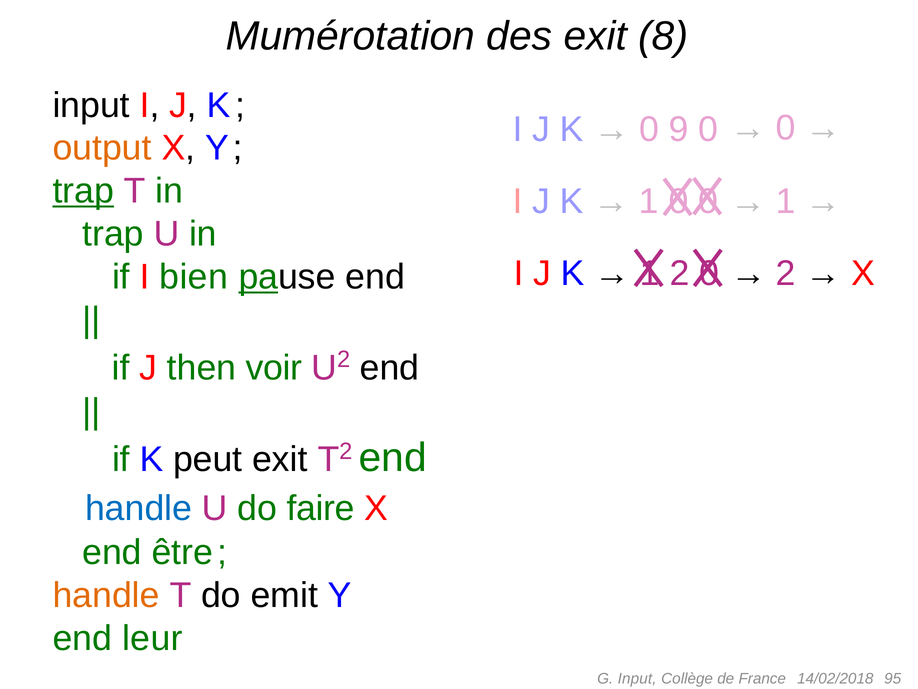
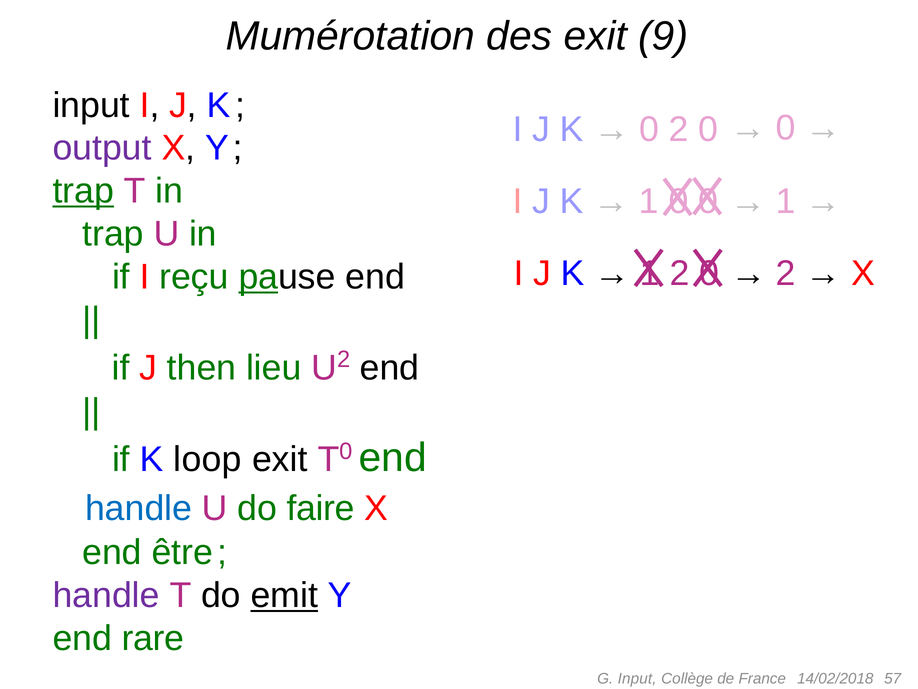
8: 8 -> 9
0 9: 9 -> 2
output colour: orange -> purple
bien: bien -> reçu
voir: voir -> lieu
peut: peut -> loop
T 2: 2 -> 0
handle at (106, 595) colour: orange -> purple
emit underline: none -> present
leur: leur -> rare
95: 95 -> 57
